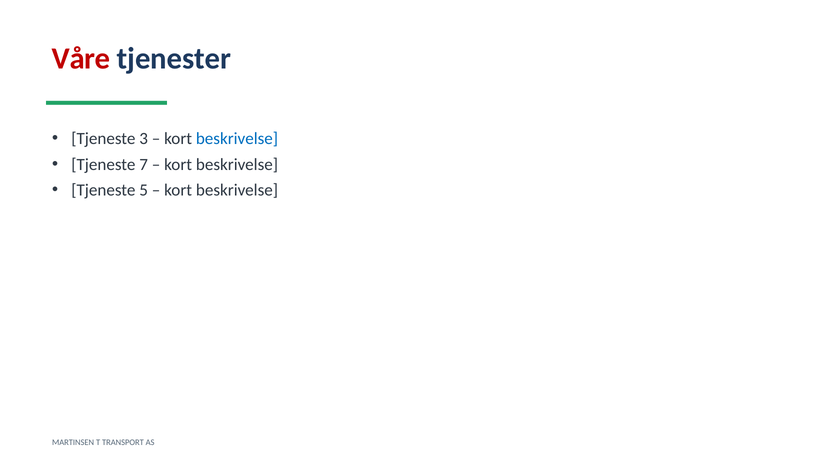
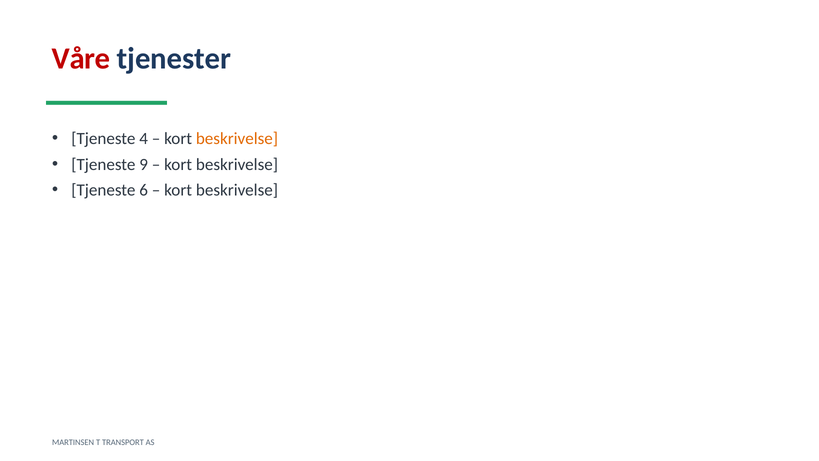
3: 3 -> 4
beskrivelse at (237, 139) colour: blue -> orange
7: 7 -> 9
5: 5 -> 6
